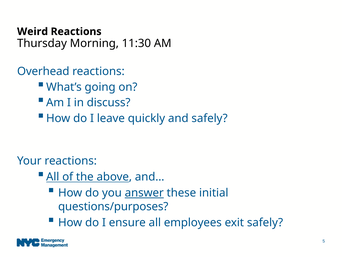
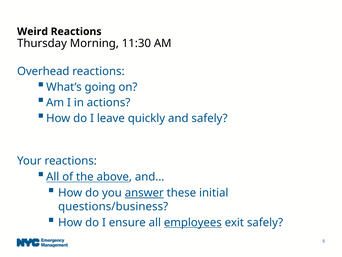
discuss: discuss -> actions
questions/purposes: questions/purposes -> questions/business
employees underline: none -> present
